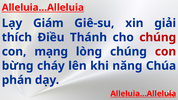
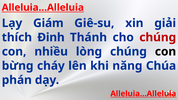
Điều: Điều -> Đinh
mạng: mạng -> nhiều
con at (165, 52) colour: red -> black
